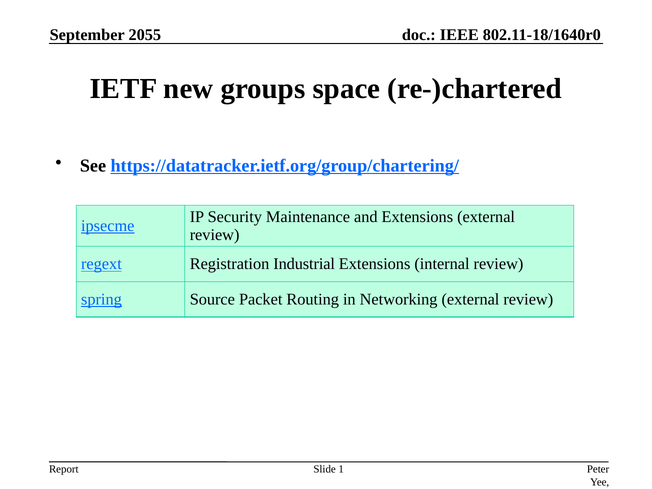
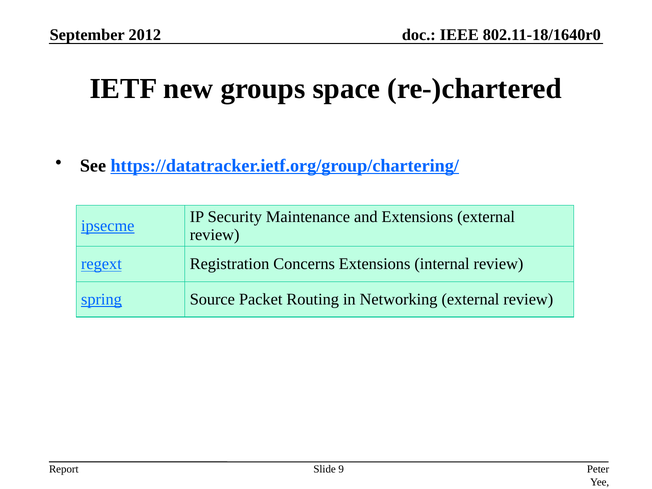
2055: 2055 -> 2012
Industrial: Industrial -> Concerns
1: 1 -> 9
